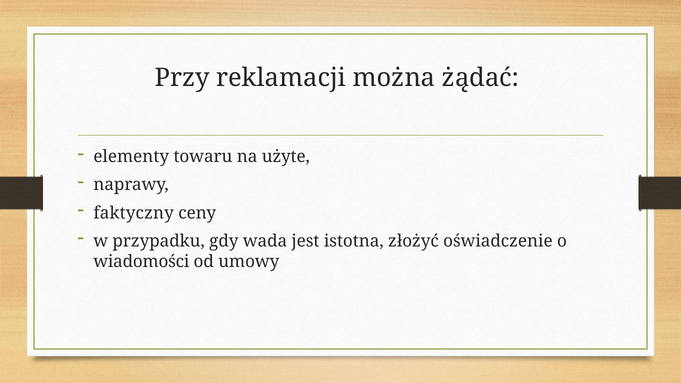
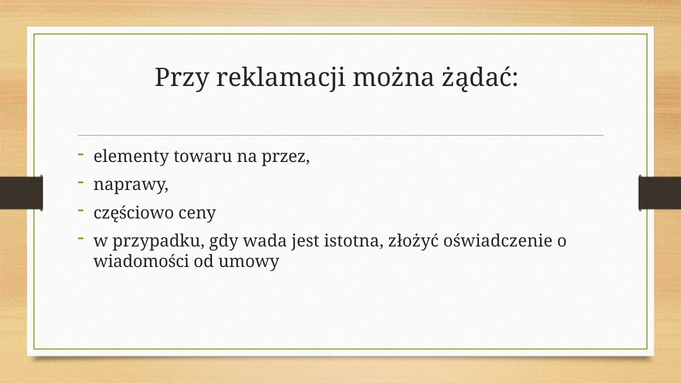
użyte: użyte -> przez
faktyczny: faktyczny -> częściowo
